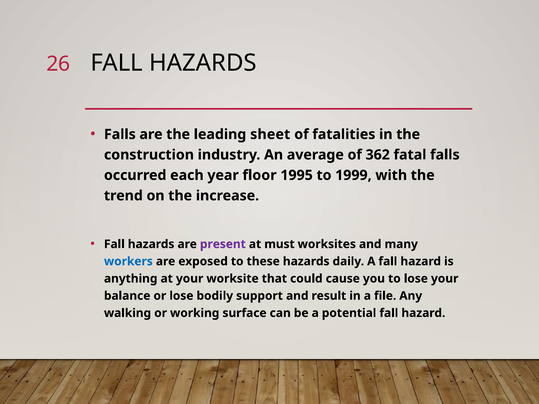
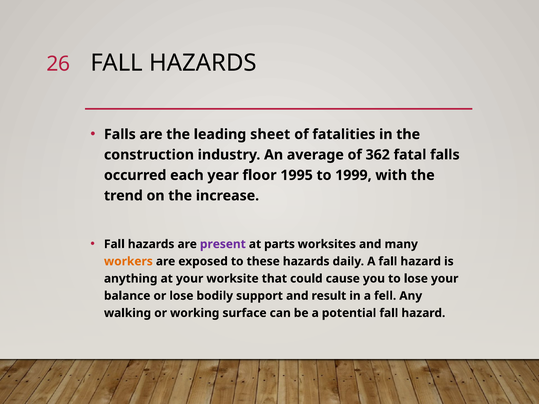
must: must -> parts
workers colour: blue -> orange
file: file -> fell
